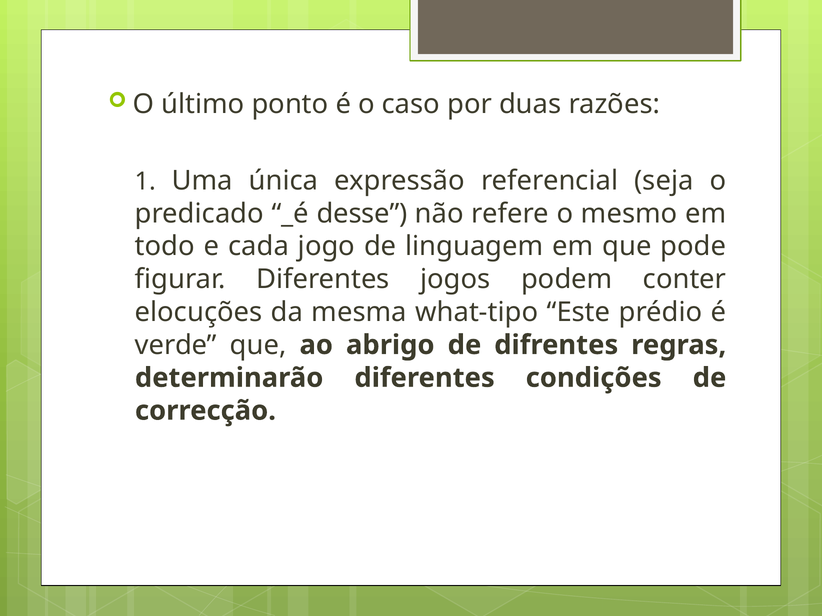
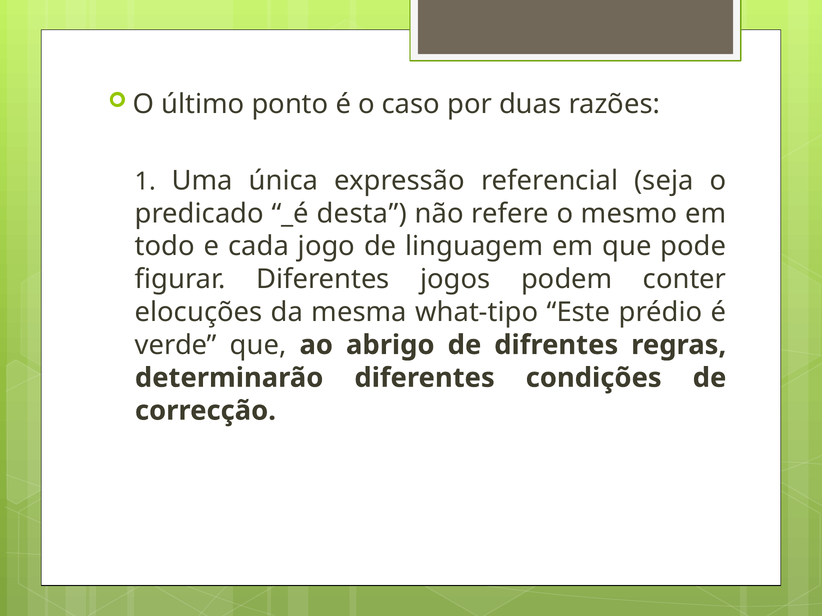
desse: desse -> desta
